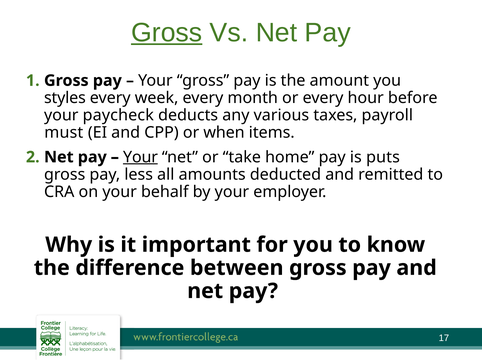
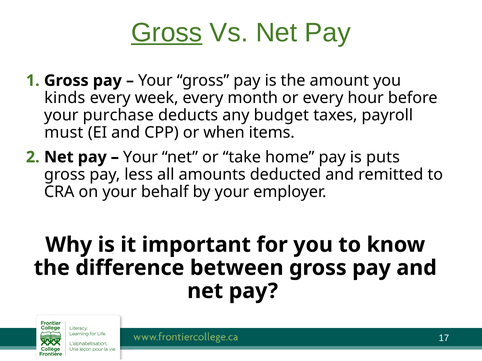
styles: styles -> kinds
paycheck: paycheck -> purchase
various: various -> budget
Your at (140, 157) underline: present -> none
